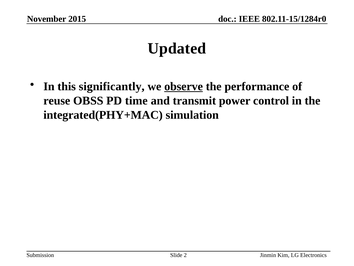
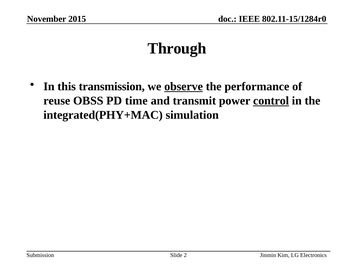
Updated: Updated -> Through
significantly: significantly -> transmission
control underline: none -> present
